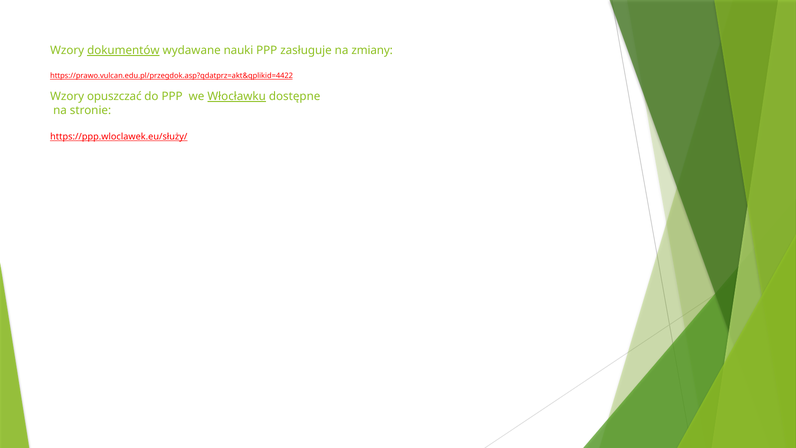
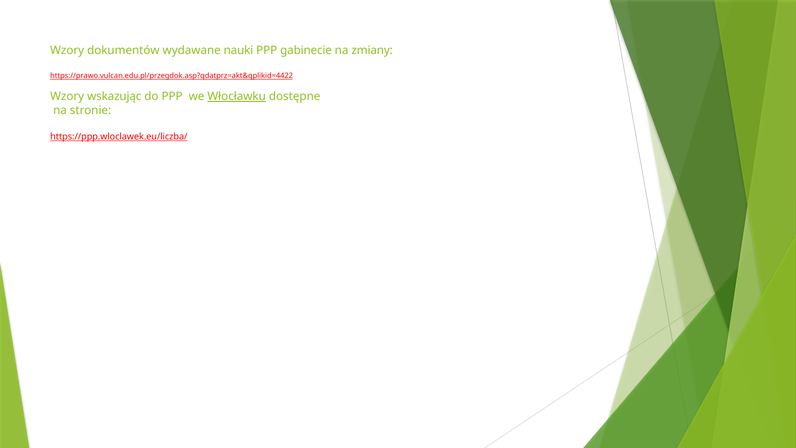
dokumentów underline: present -> none
zasługuje: zasługuje -> gabinecie
opuszczać: opuszczać -> wskazując
https://ppp.wloclawek.eu/służy/: https://ppp.wloclawek.eu/służy/ -> https://ppp.wloclawek.eu/liczba/
